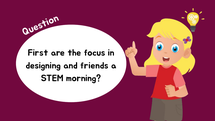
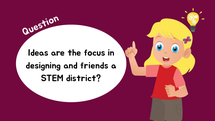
First: First -> Ideas
morning: morning -> district
